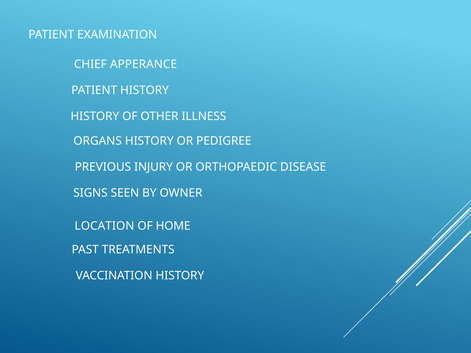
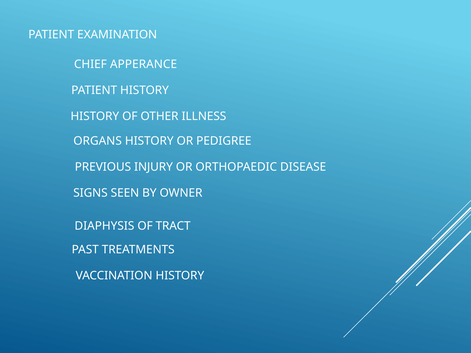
LOCATION: LOCATION -> DIAPHYSIS
HOME: HOME -> TRACT
